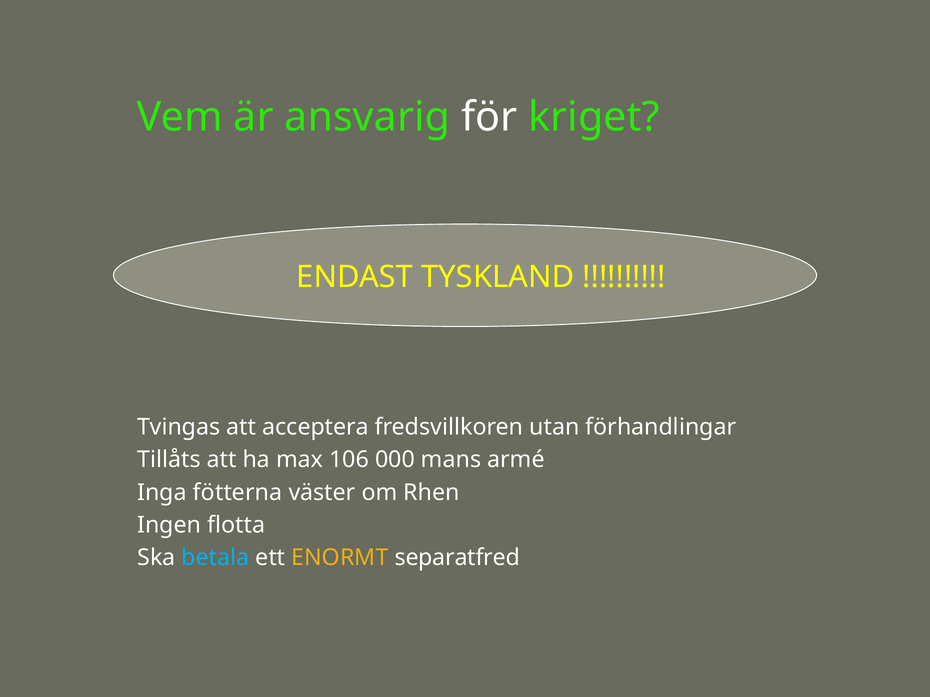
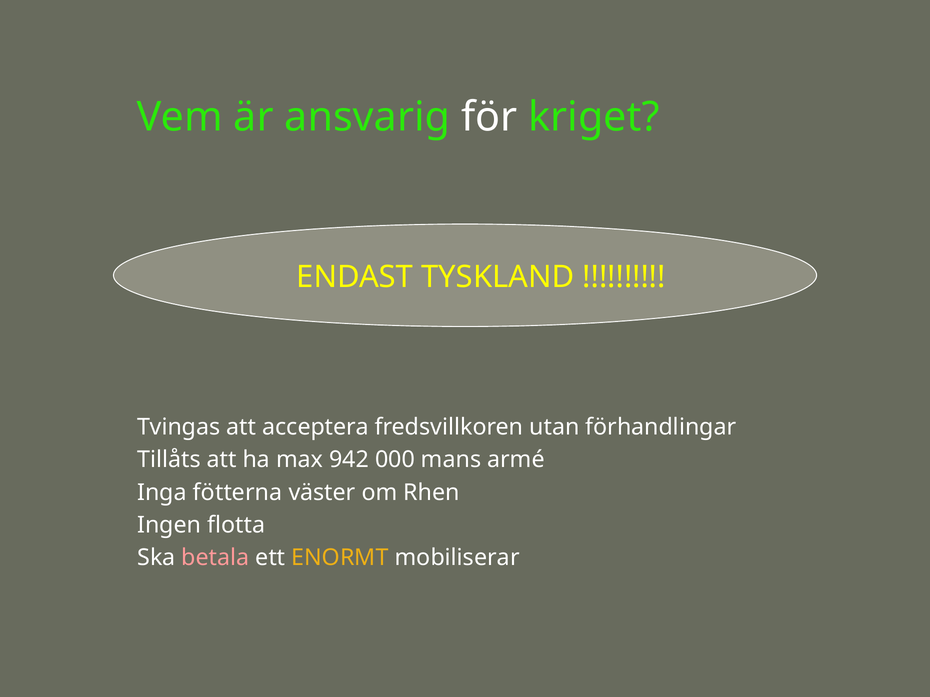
106: 106 -> 942
betala colour: light blue -> pink
separatfred: separatfred -> mobiliserar
